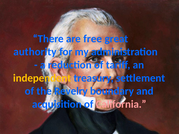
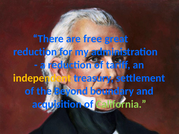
authority at (35, 52): authority -> reduction
Revelry: Revelry -> Beyond
California colour: pink -> light green
